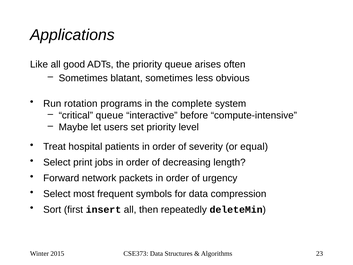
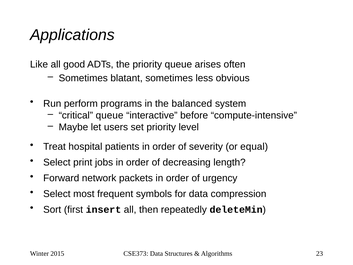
rotation: rotation -> perform
complete: complete -> balanced
